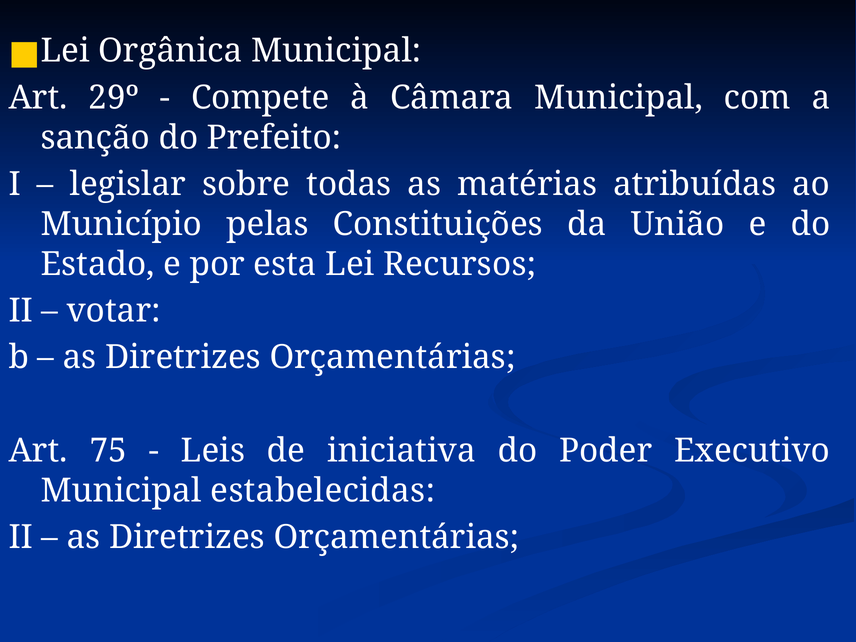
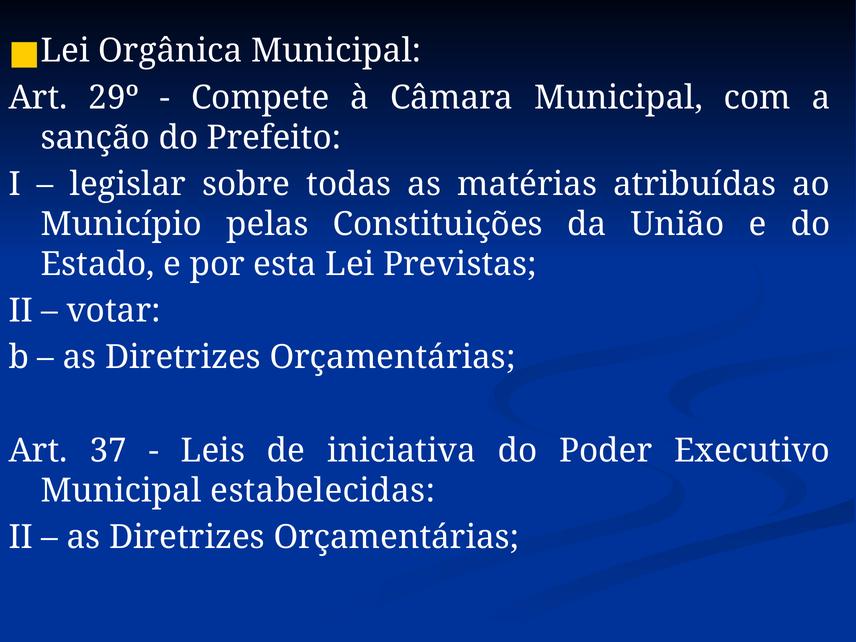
Recursos: Recursos -> Previstas
75: 75 -> 37
